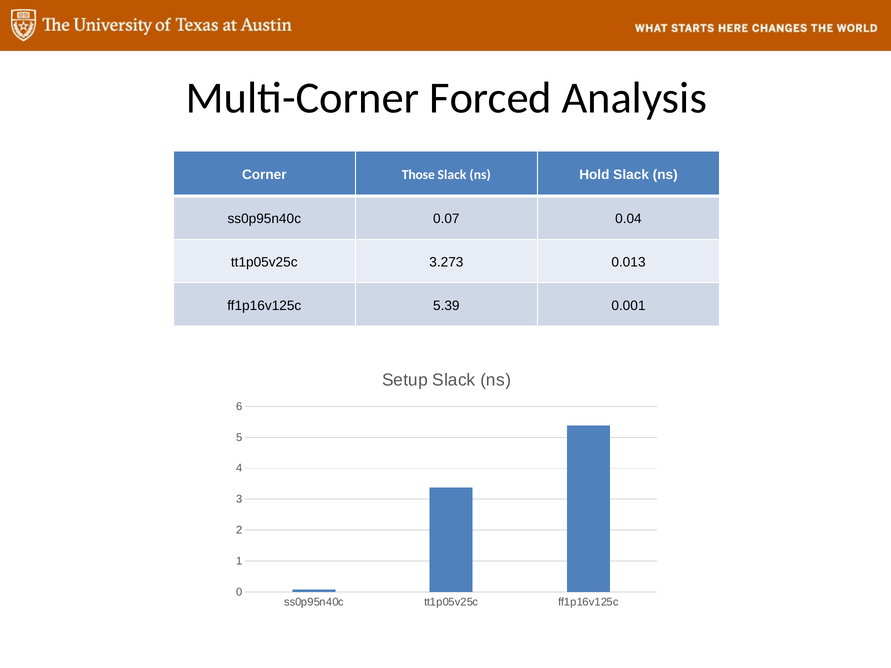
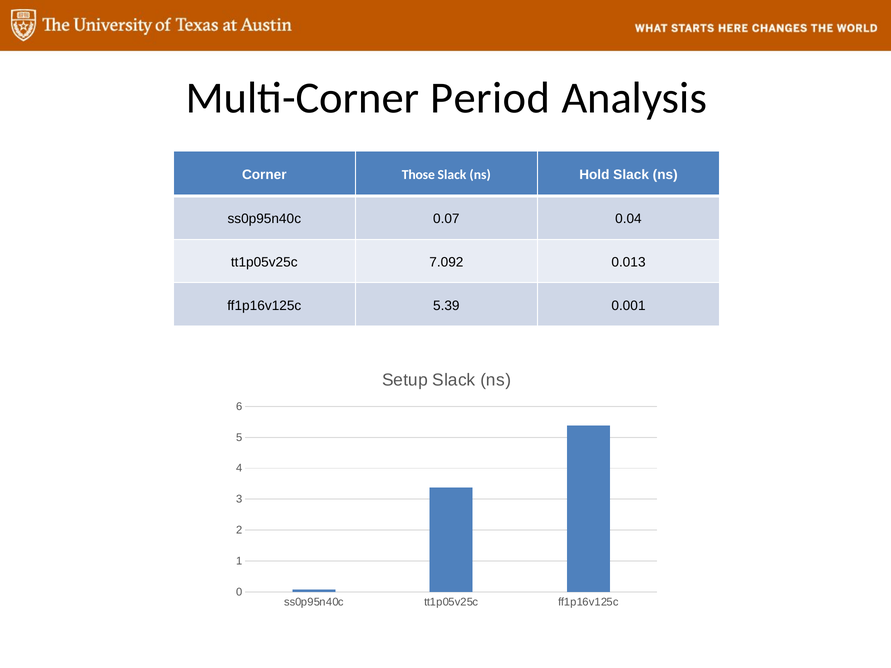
Forced: Forced -> Period
3.273: 3.273 -> 7.092
